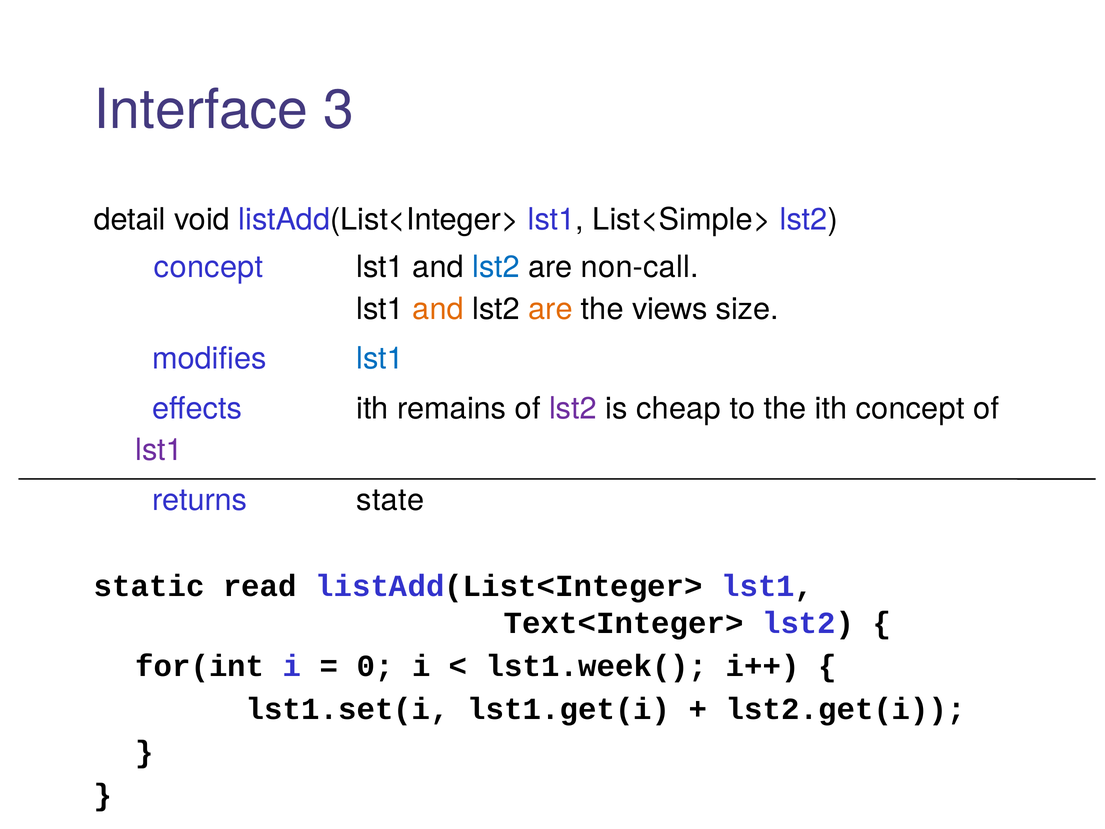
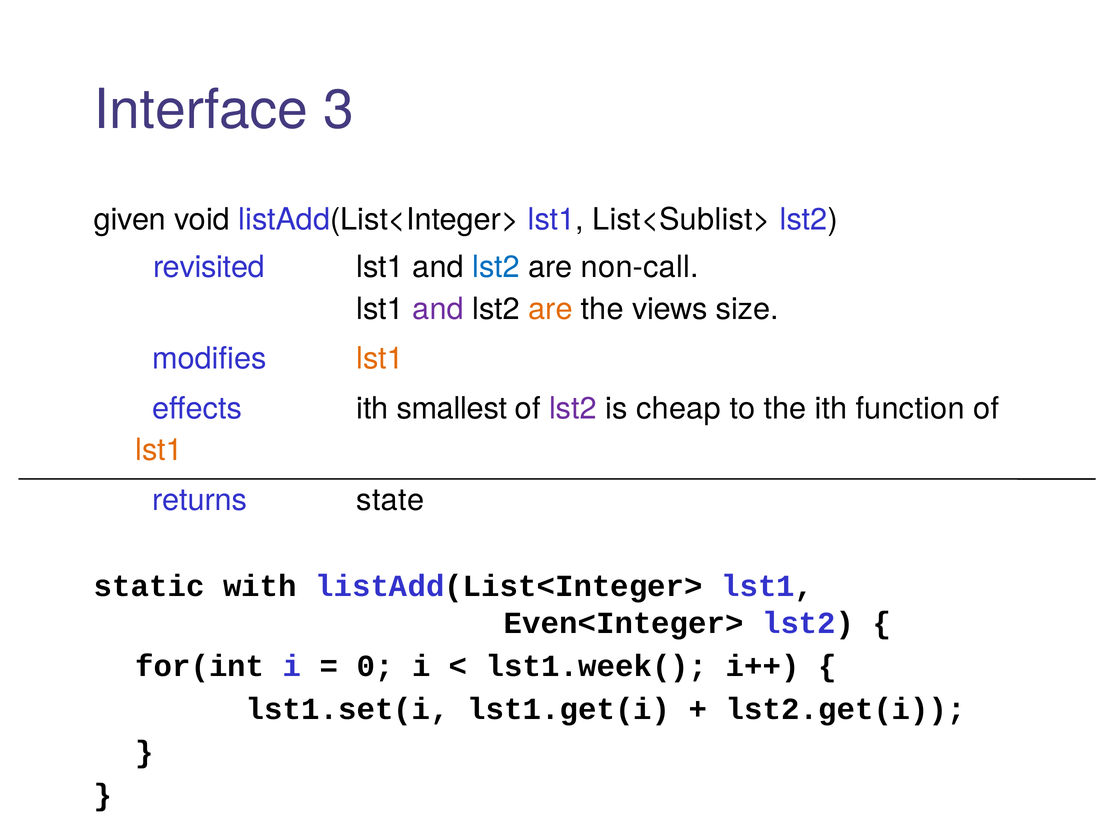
detail: detail -> given
List<Simple>: List<Simple> -> List<Sublist>
concept at (209, 267): concept -> revisited
and at (438, 309) colour: orange -> purple
lst1 at (380, 359) colour: blue -> orange
remains: remains -> smallest
ith concept: concept -> function
lst1 at (159, 450) colour: purple -> orange
read: read -> with
Text<Integer>: Text<Integer> -> Even<Integer>
